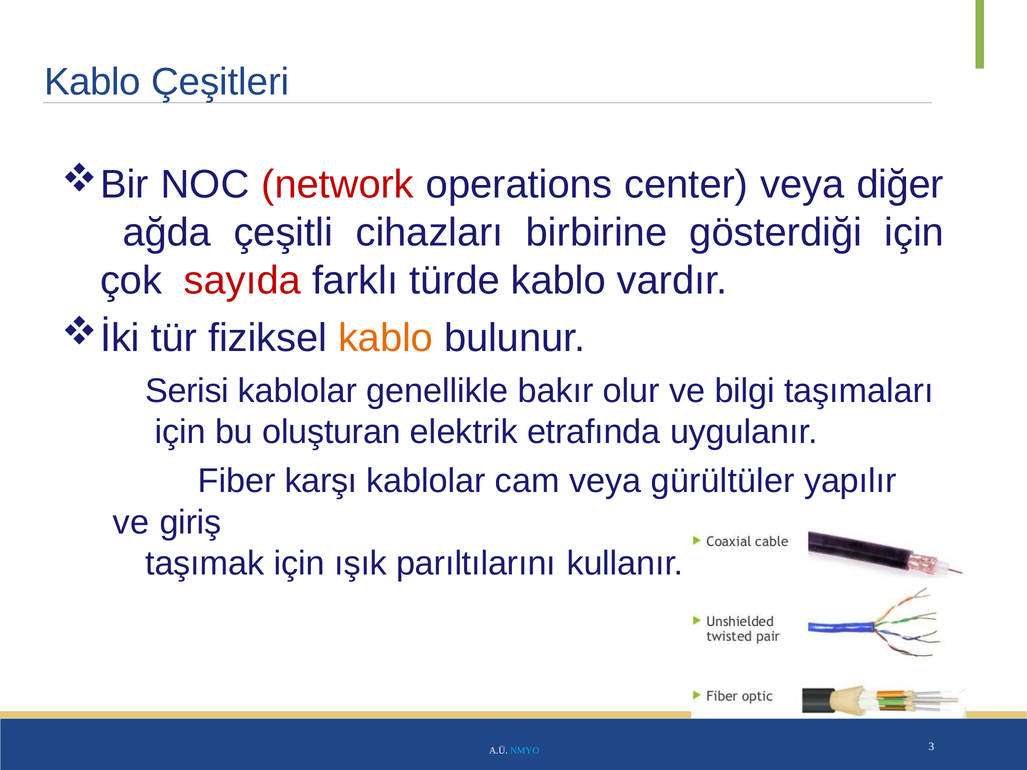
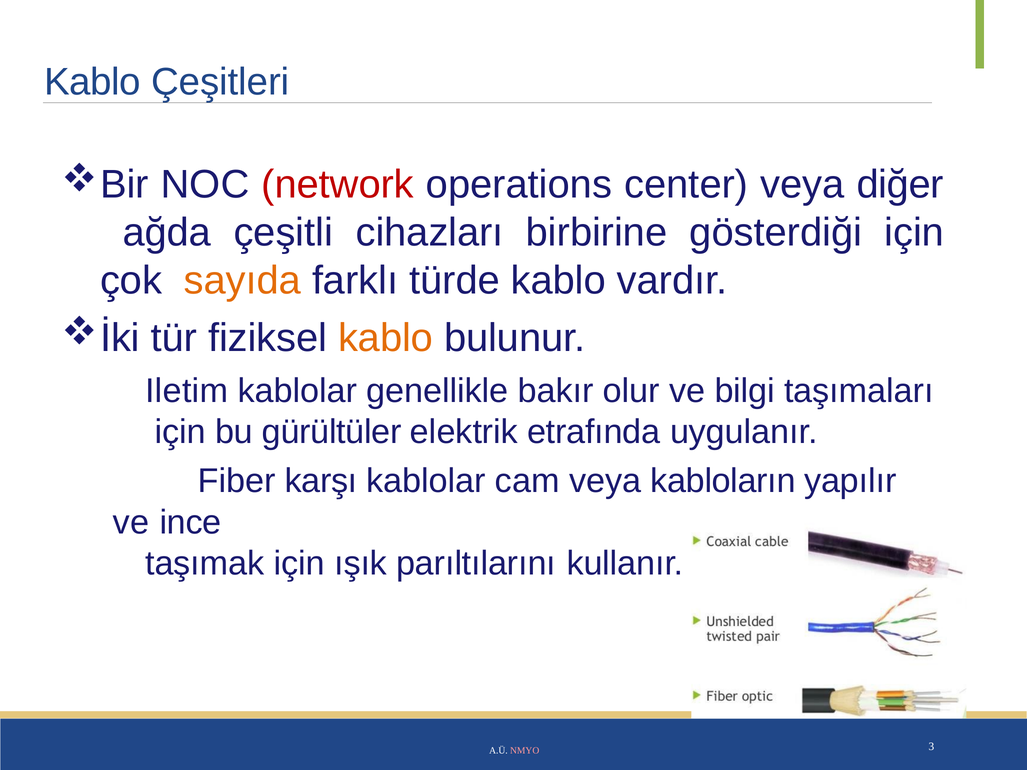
sayıda colour: red -> orange
Serisi: Serisi -> Iletim
oluşturan: oluşturan -> gürültüler
gürültüler: gürültüler -> kabloların
giriş: giriş -> ince
NMYO colour: light blue -> pink
